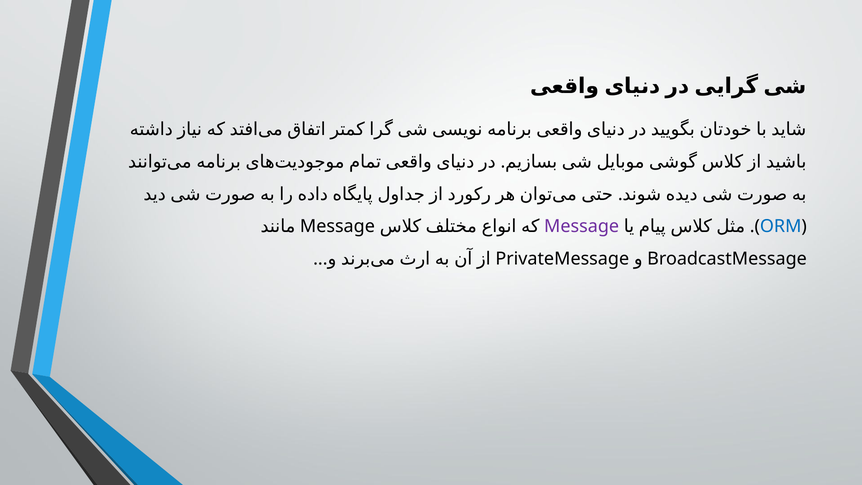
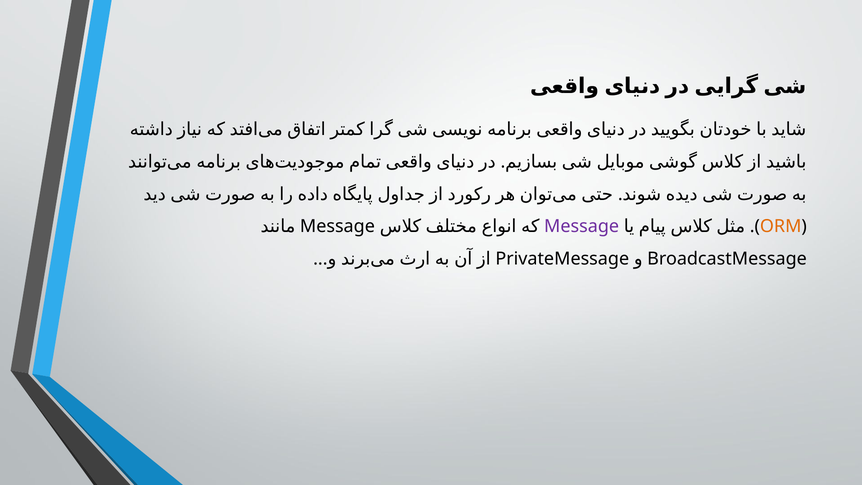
ORM colour: blue -> orange
